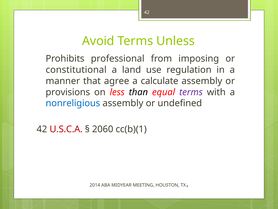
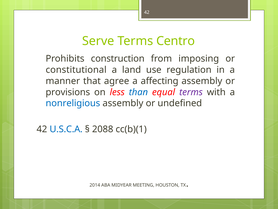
Avoid: Avoid -> Serve
Unless: Unless -> Centro
professional: professional -> construction
calculate: calculate -> affecting
than colour: black -> blue
U.S.C.A colour: red -> blue
2060: 2060 -> 2088
